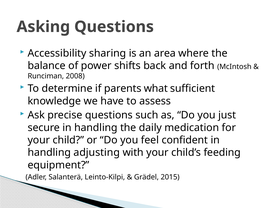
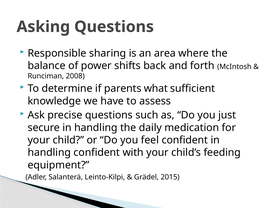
Accessibility: Accessibility -> Responsible
handling adjusting: adjusting -> confident
